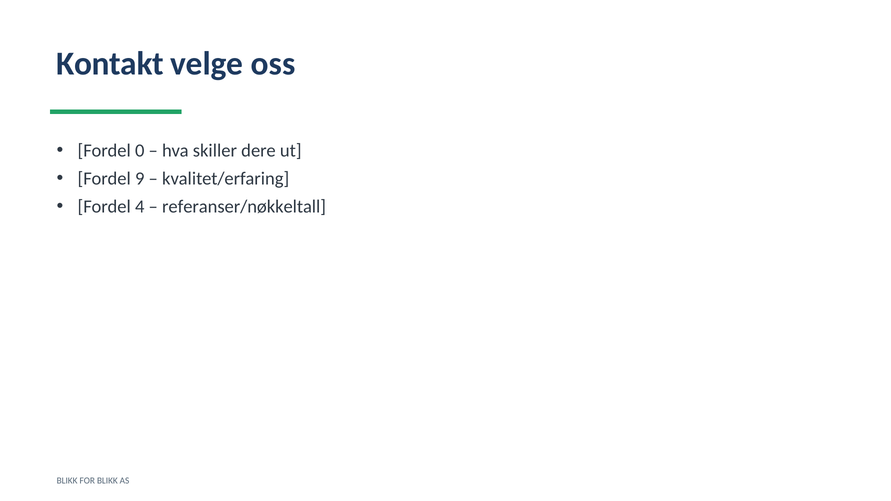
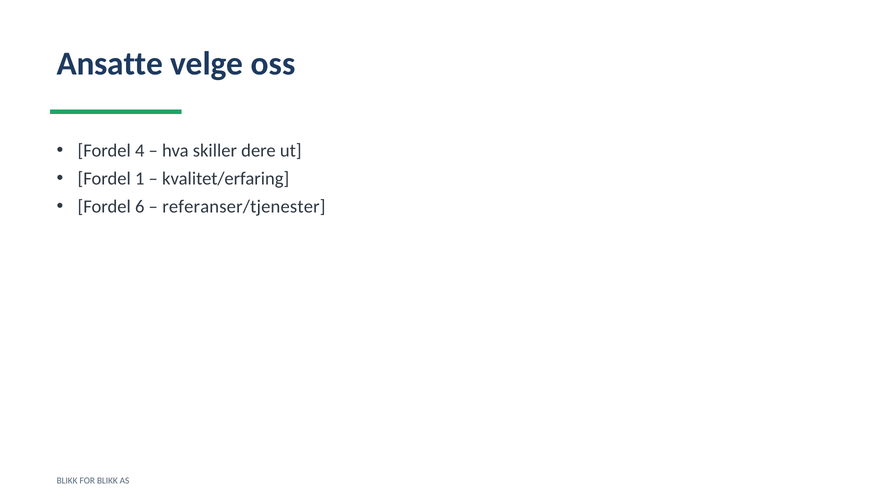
Kontakt: Kontakt -> Ansatte
0: 0 -> 4
9: 9 -> 1
4: 4 -> 6
referanser/nøkkeltall: referanser/nøkkeltall -> referanser/tjenester
